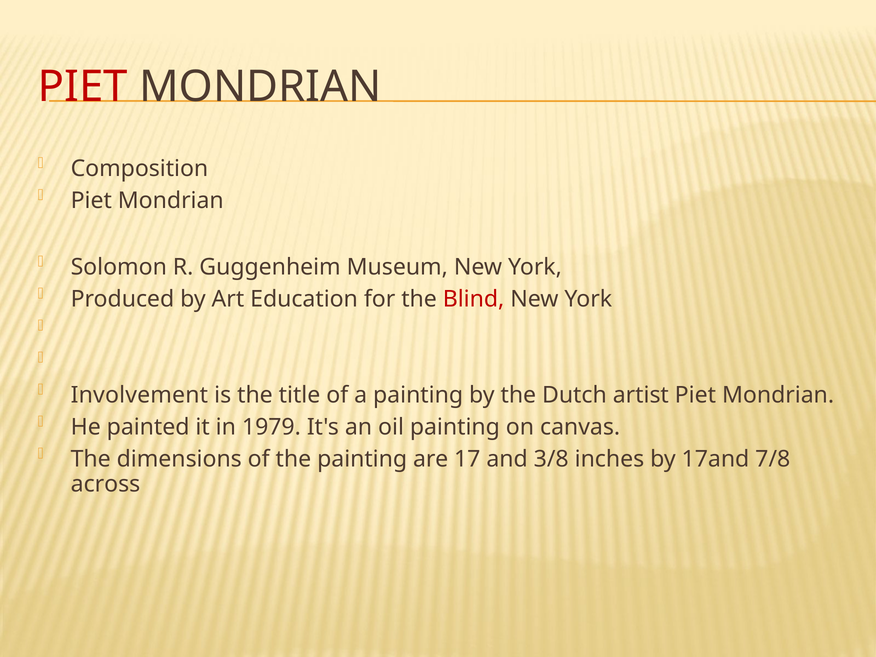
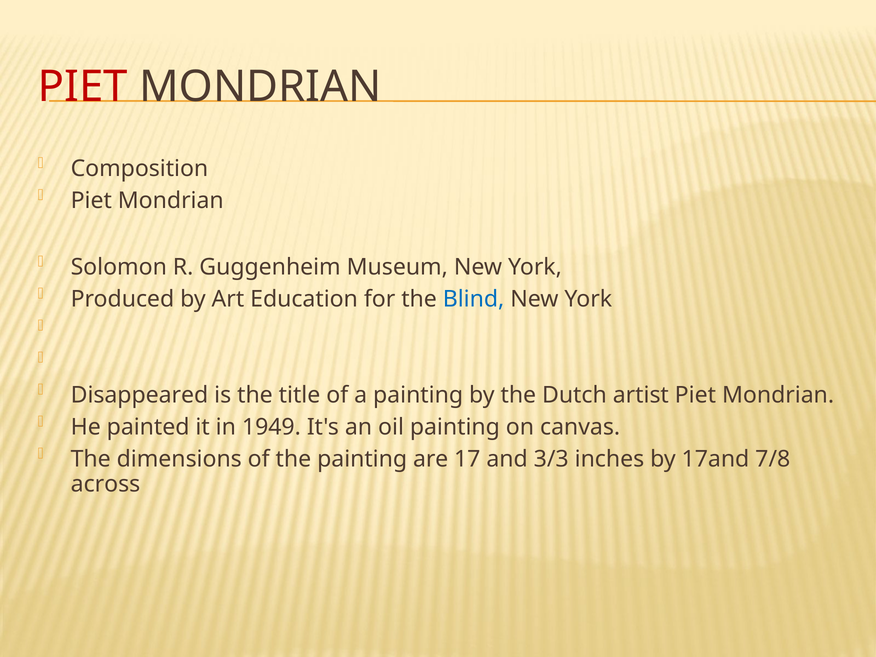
Blind colour: red -> blue
Involvement: Involvement -> Disappeared
1979: 1979 -> 1949
3/8: 3/8 -> 3/3
